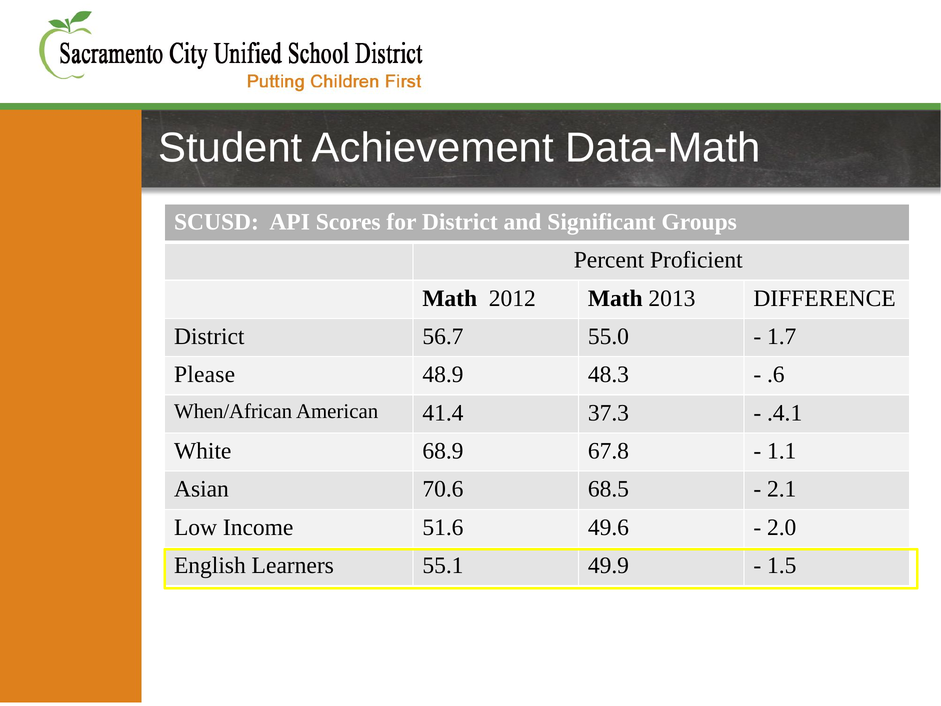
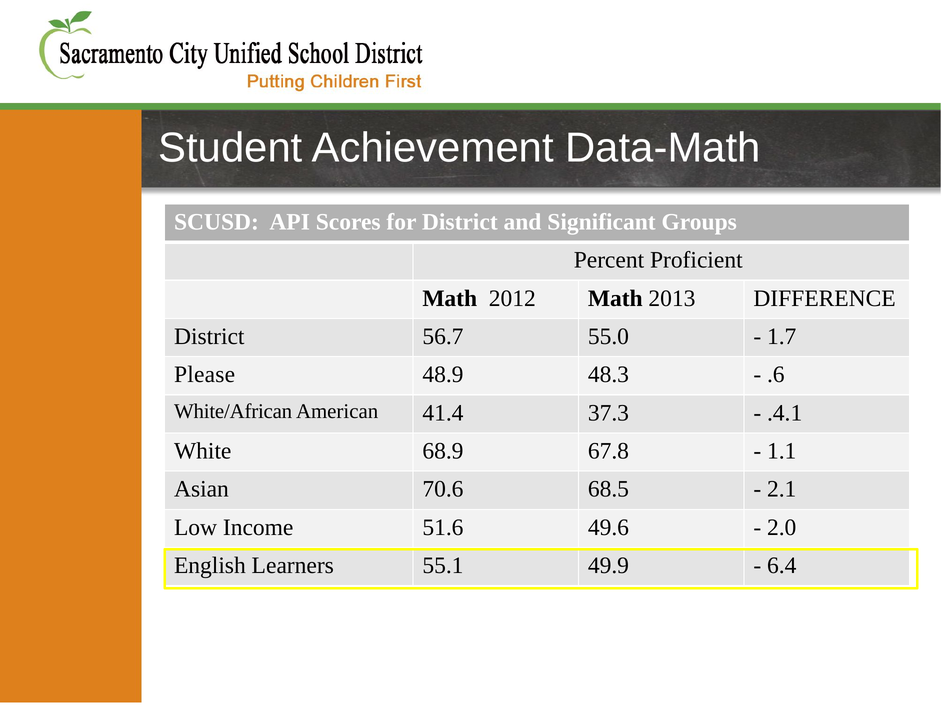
When/African: When/African -> White/African
1.5: 1.5 -> 6.4
